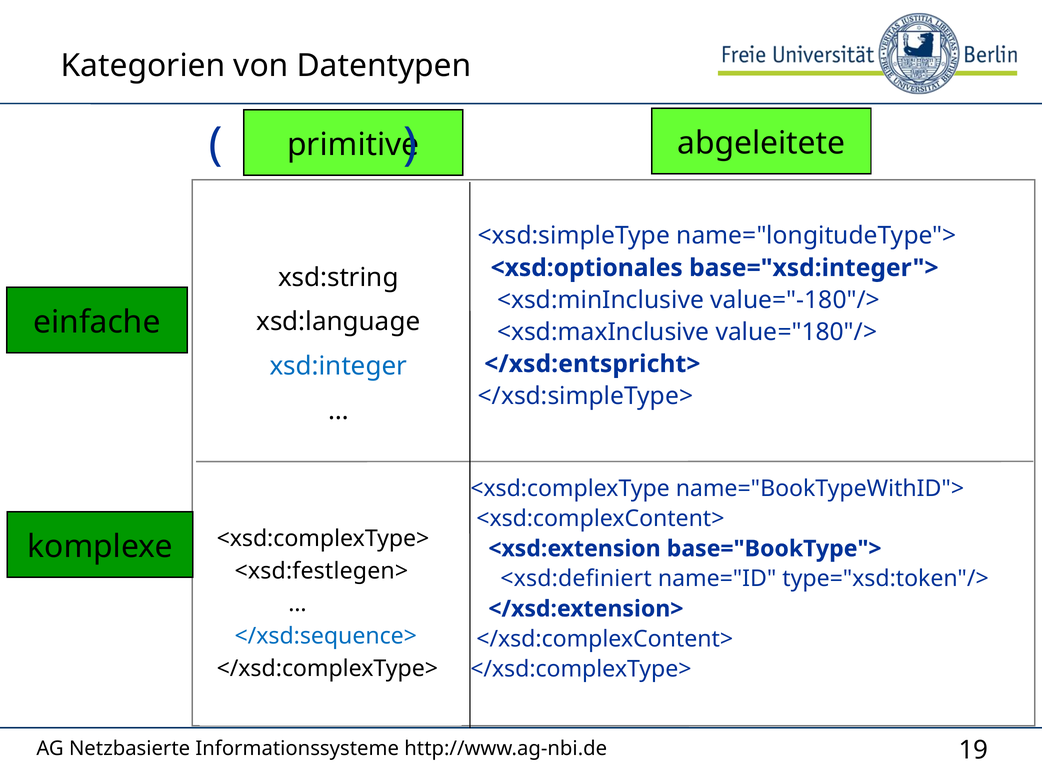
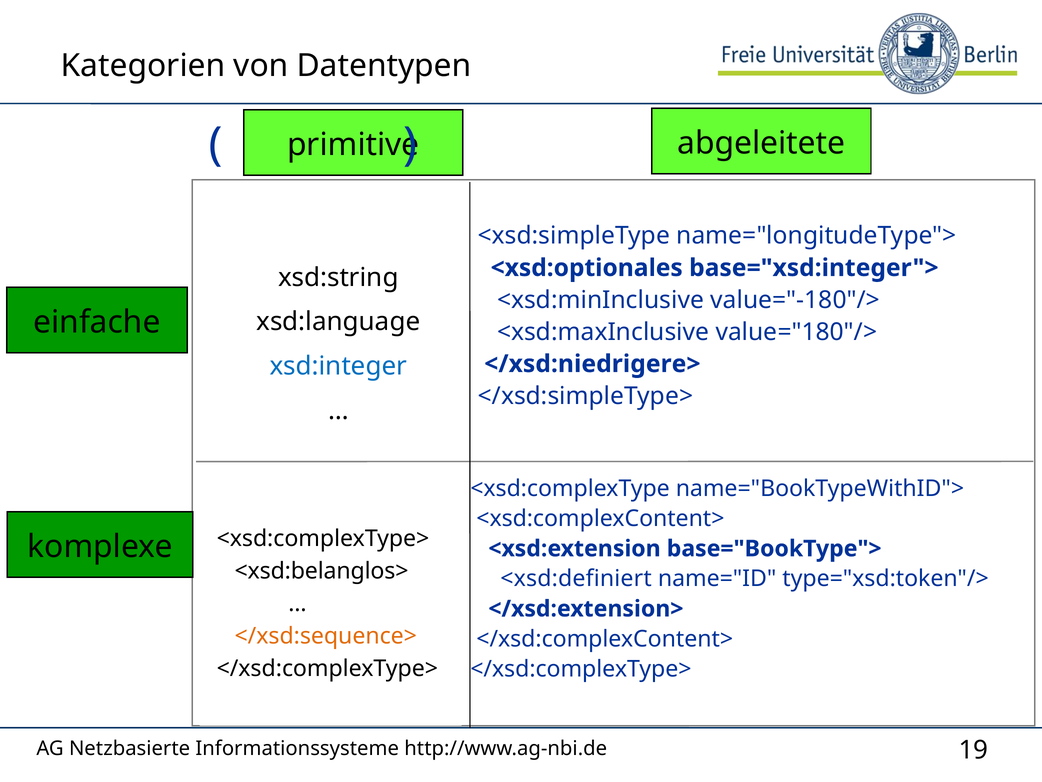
</xsd:entspricht>: </xsd:entspricht> -> </xsd:niedrigere>
<xsd:festlegen>: <xsd:festlegen> -> <xsd:belanglos>
</xsd:sequence> colour: blue -> orange
